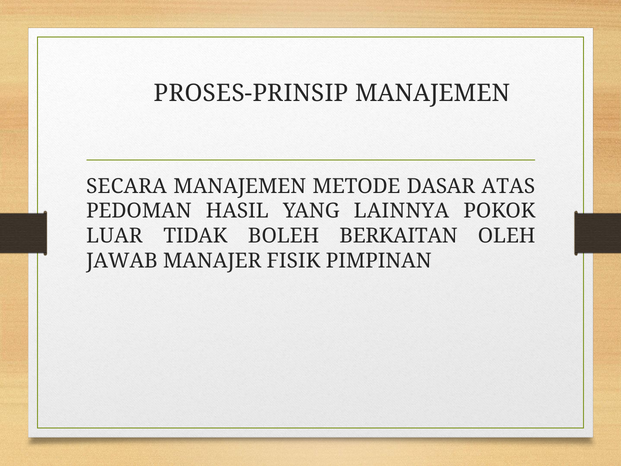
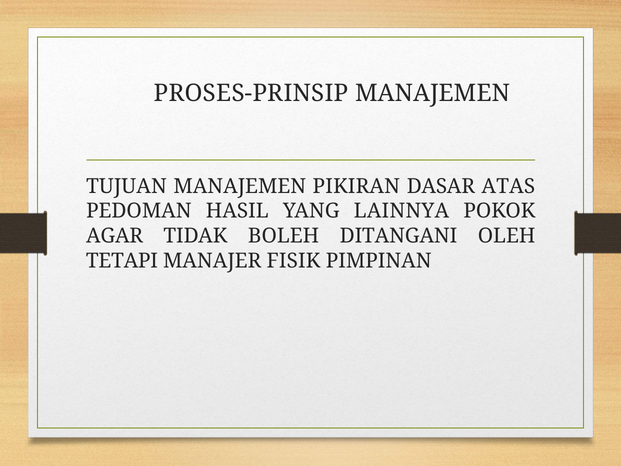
SECARA: SECARA -> TUJUAN
METODE: METODE -> PIKIRAN
LUAR: LUAR -> AGAR
BERKAITAN: BERKAITAN -> DITANGANI
JAWAB: JAWAB -> TETAPI
